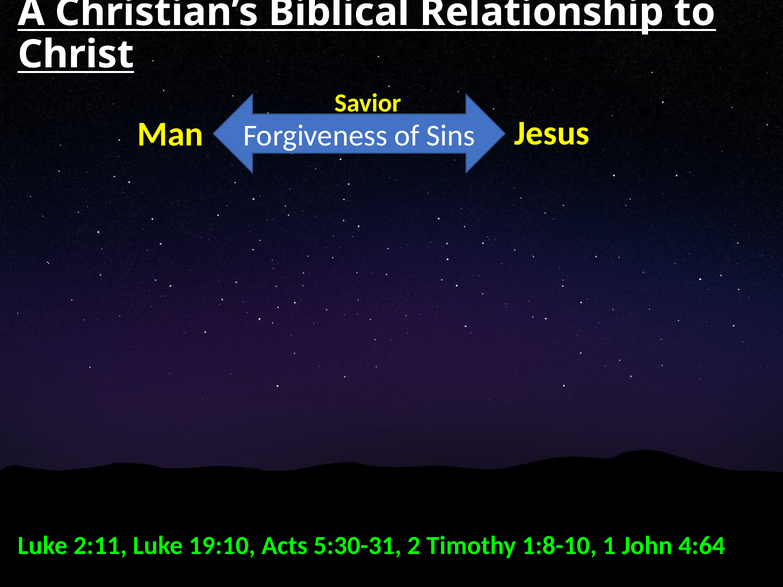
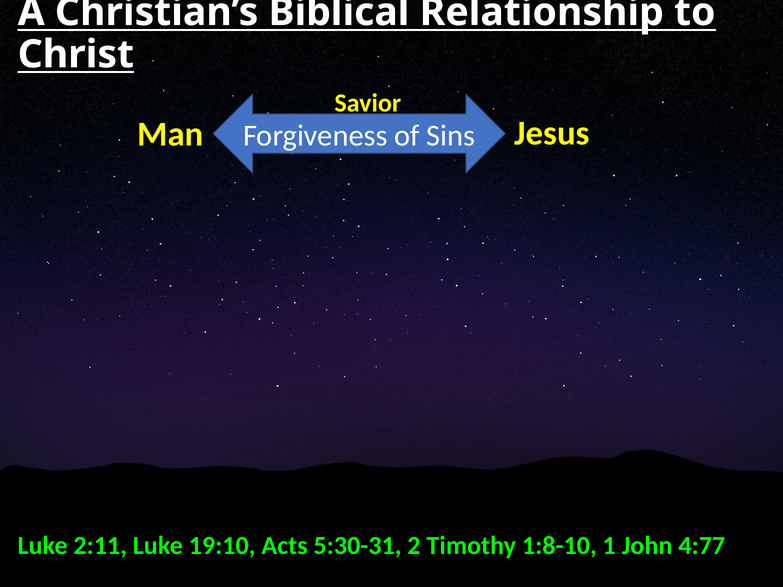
4:64: 4:64 -> 4:77
